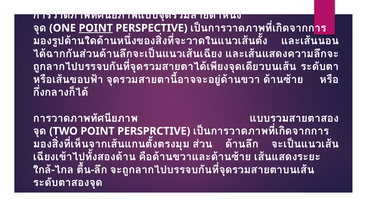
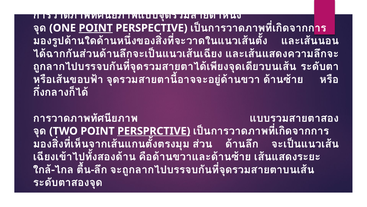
PERSPRCTIVE underline: none -> present
